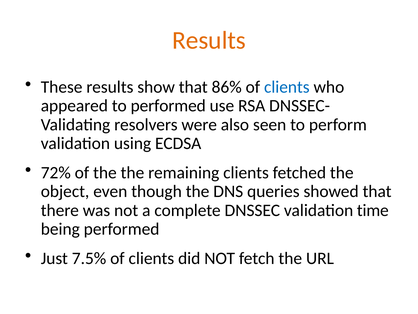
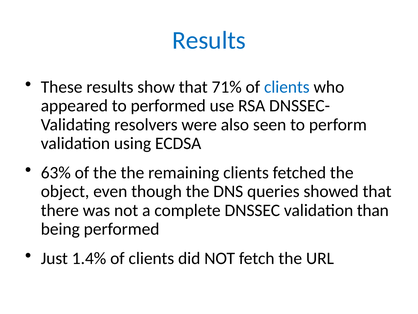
Results at (209, 40) colour: orange -> blue
86%: 86% -> 71%
72%: 72% -> 63%
time: time -> than
7.5%: 7.5% -> 1.4%
